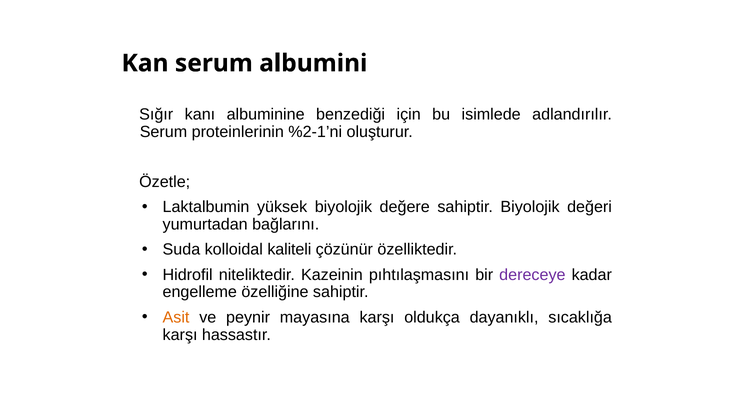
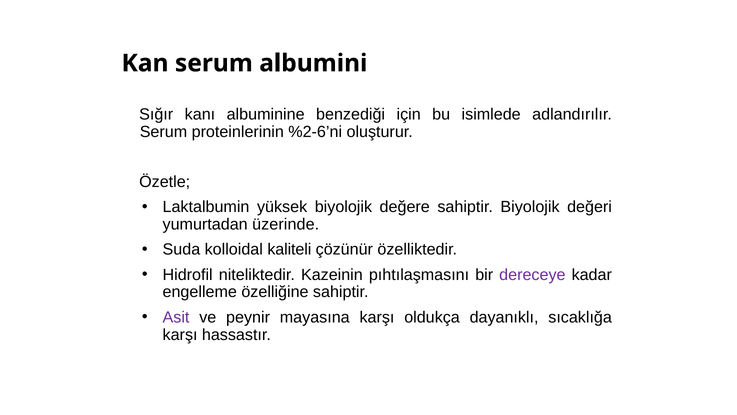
%2-1’ni: %2-1’ni -> %2-6’ni
bağlarını: bağlarını -> üzerinde
Asit colour: orange -> purple
